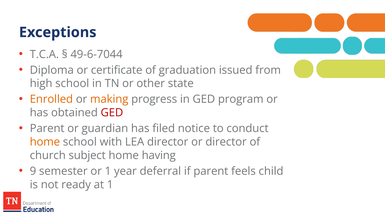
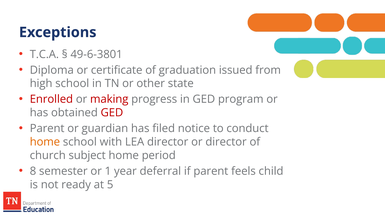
49-6-7044: 49-6-7044 -> 49-6-3801
Enrolled colour: orange -> red
making colour: orange -> red
having: having -> period
9: 9 -> 8
at 1: 1 -> 5
